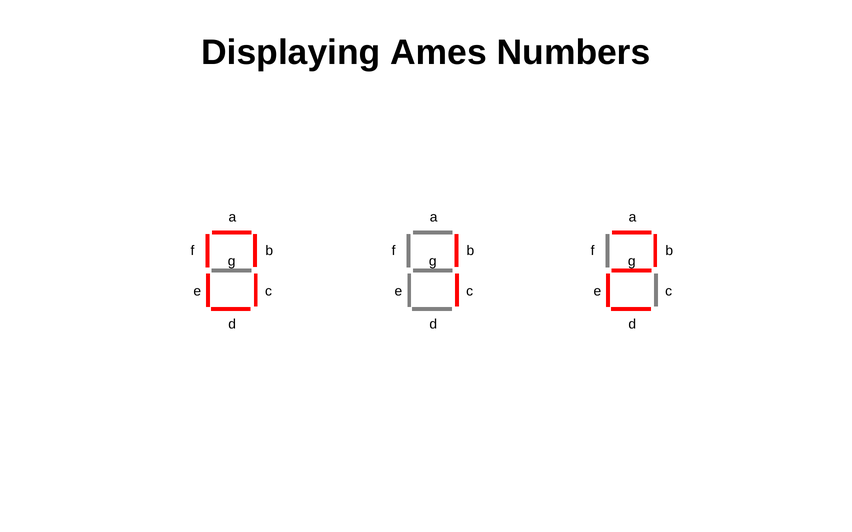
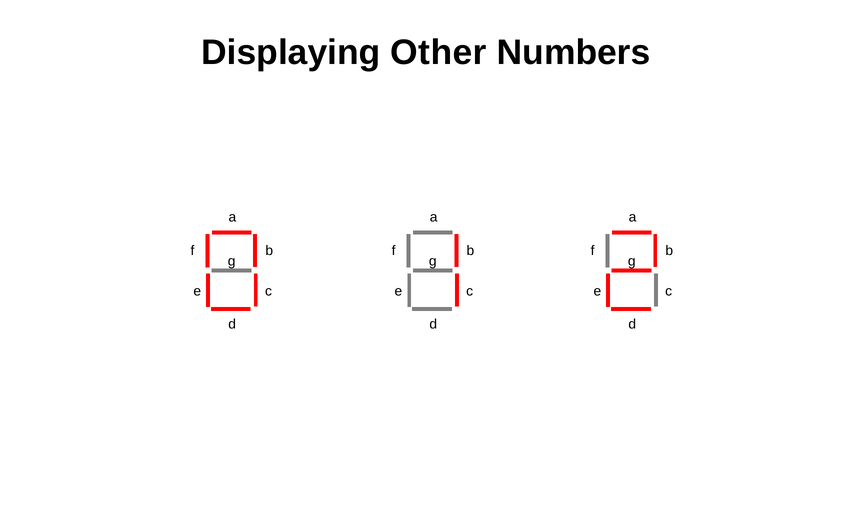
Ames: Ames -> Other
